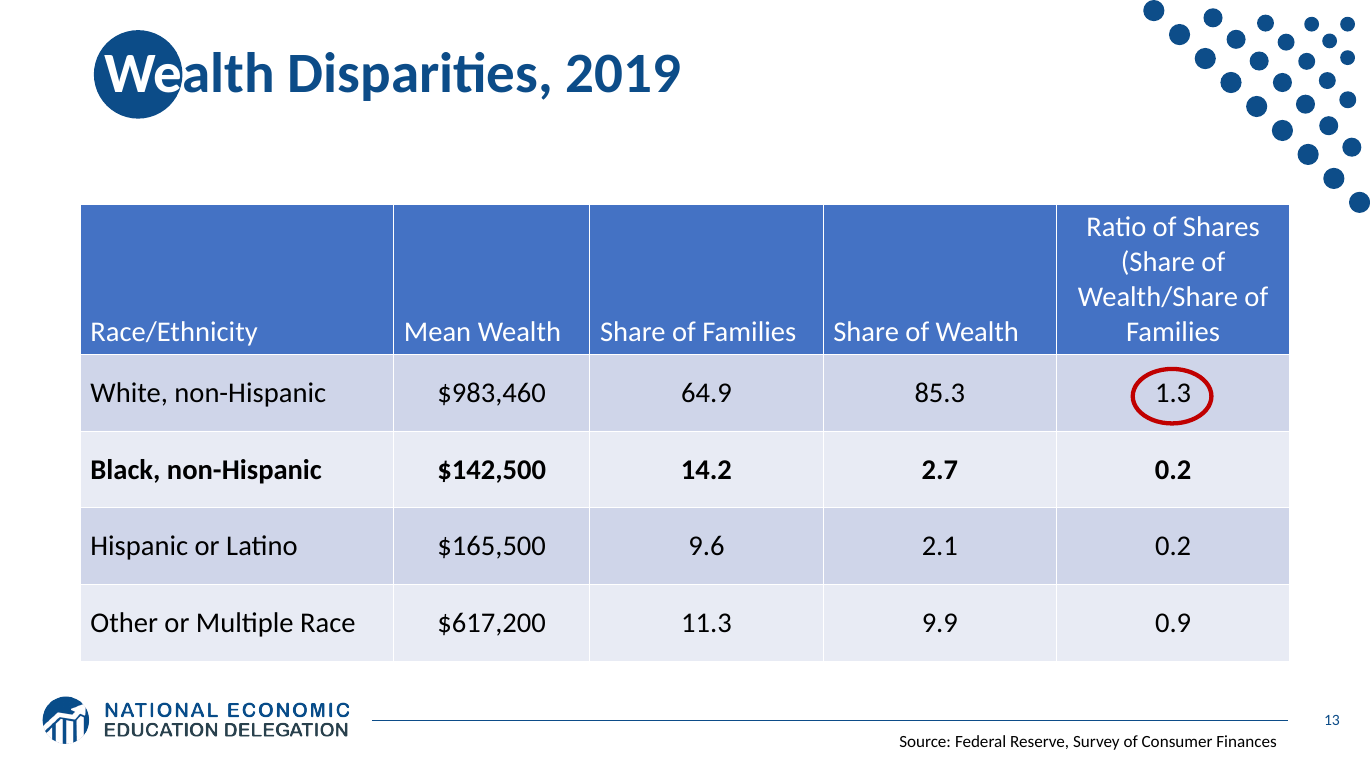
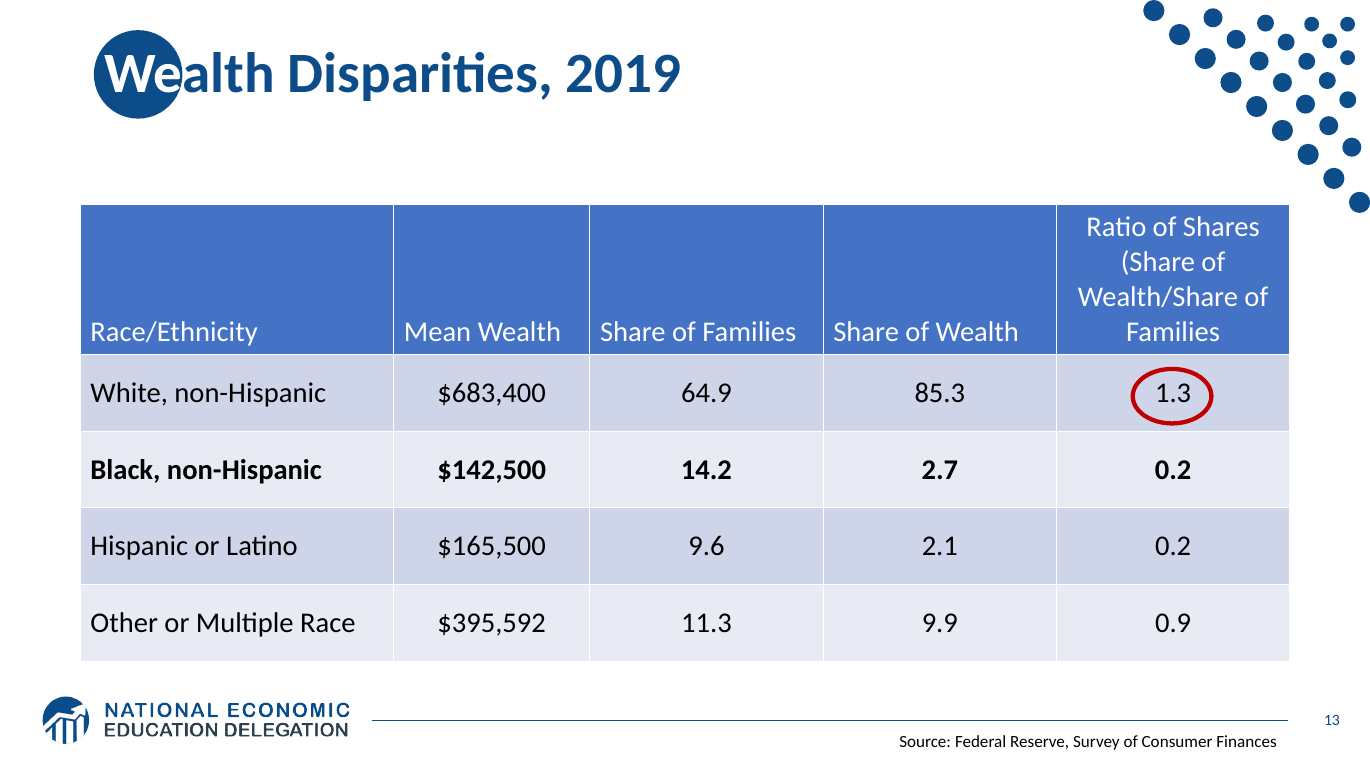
$983,460: $983,460 -> $683,400
$617,200: $617,200 -> $395,592
